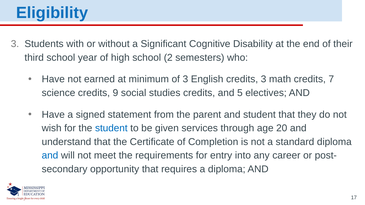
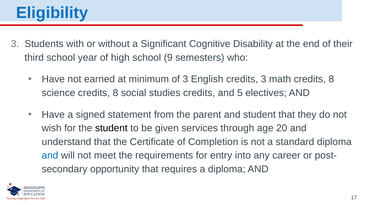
2: 2 -> 9
math credits 7: 7 -> 8
science credits 9: 9 -> 8
student at (111, 128) colour: blue -> black
